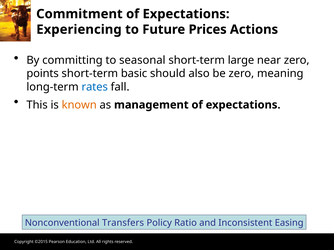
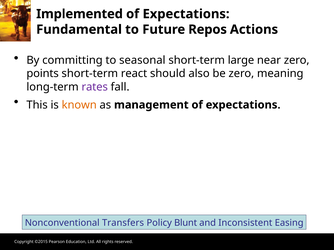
Commitment: Commitment -> Implemented
Experiencing: Experiencing -> Fundamental
Prices: Prices -> Repos
basic: basic -> react
rates colour: blue -> purple
Ratio: Ratio -> Blunt
